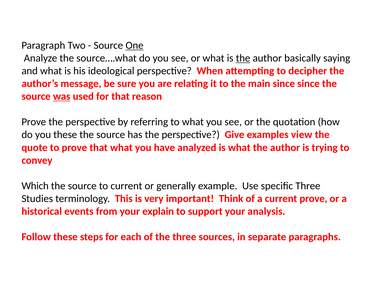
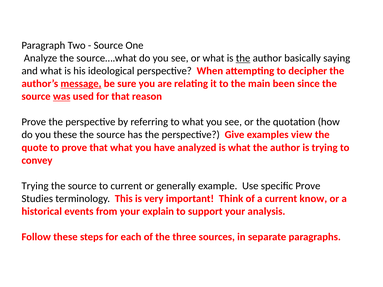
One underline: present -> none
message underline: none -> present
main since: since -> been
Which at (35, 186): Which -> Trying
specific Three: Three -> Prove
current prove: prove -> know
